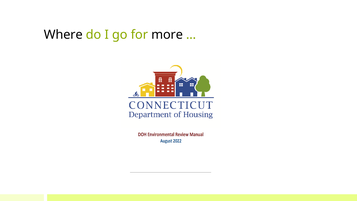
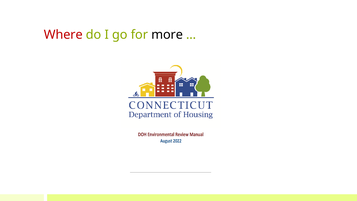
Where colour: black -> red
